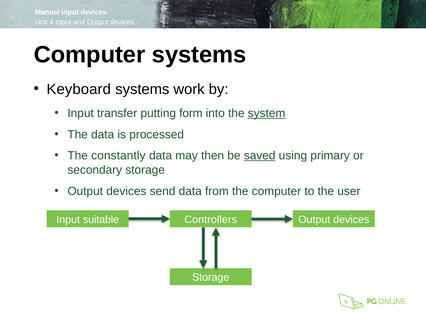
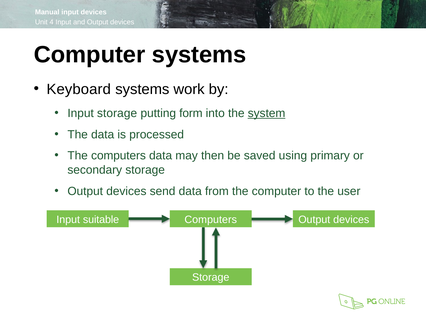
Input transfer: transfer -> storage
The constantly: constantly -> computers
saved underline: present -> none
Controllers at (211, 220): Controllers -> Computers
